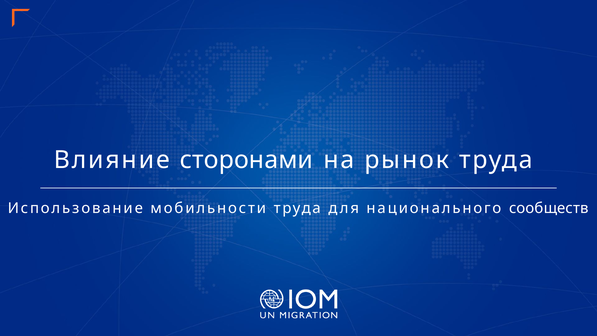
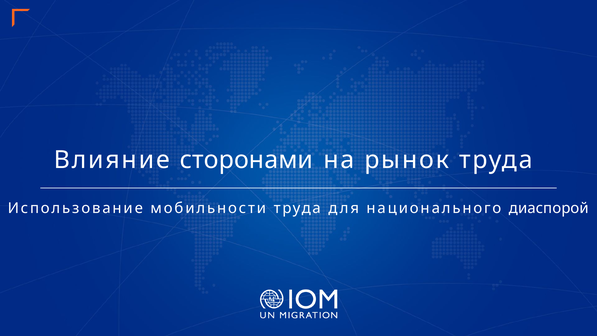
сообществ: сообществ -> диаспорой
